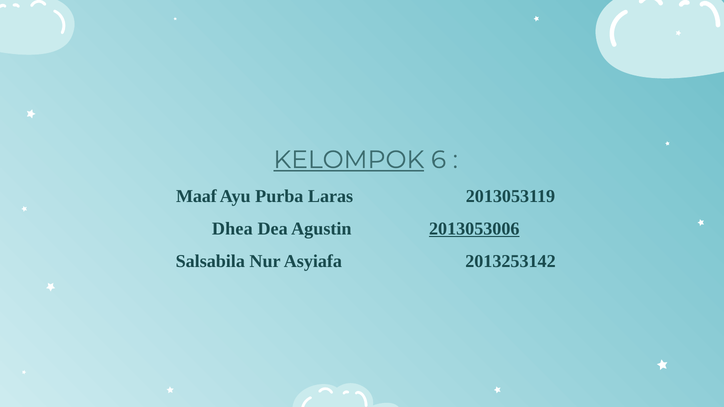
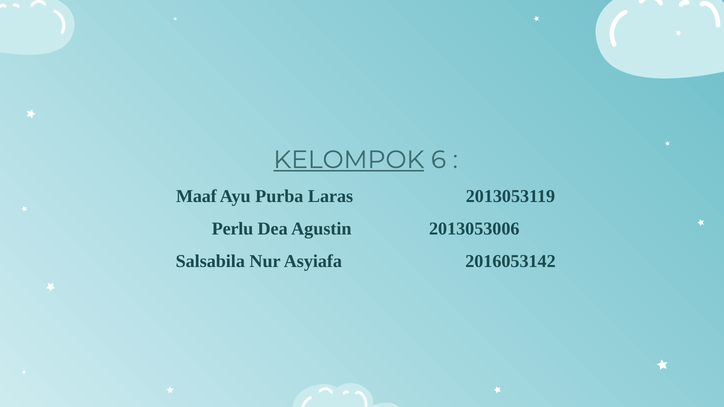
Dhea: Dhea -> Perlu
2013053006 underline: present -> none
2013253142: 2013253142 -> 2016053142
